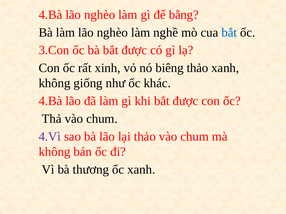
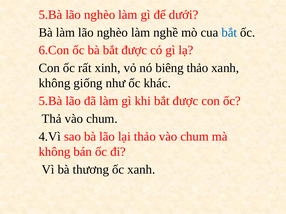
4.Bà at (50, 15): 4.Bà -> 5.Bà
bằng: bằng -> dưới
3.Con: 3.Con -> 6.Con
4.Bà at (50, 101): 4.Bà -> 5.Bà
4.Vì colour: purple -> black
